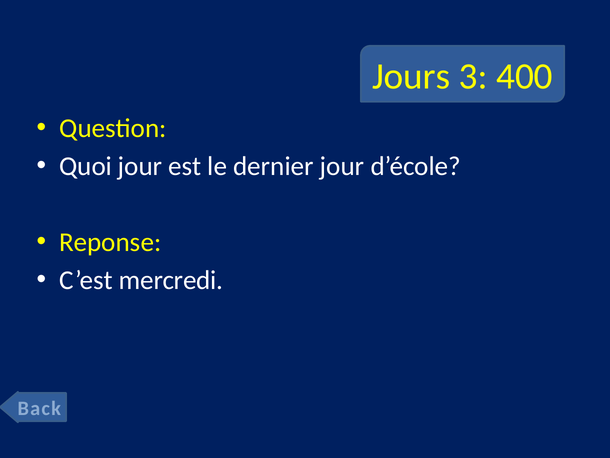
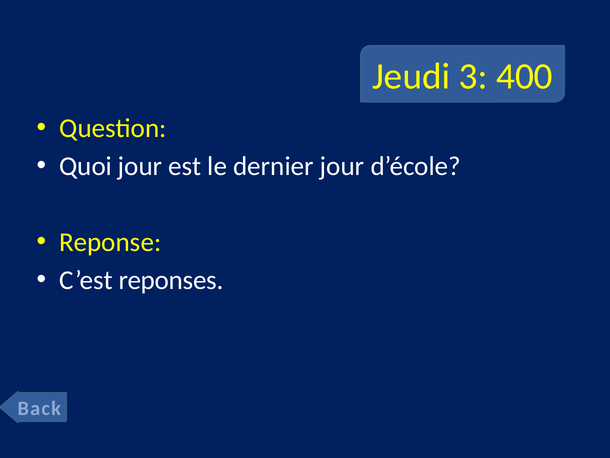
Jours: Jours -> Jeudi
mercredi: mercredi -> reponses
